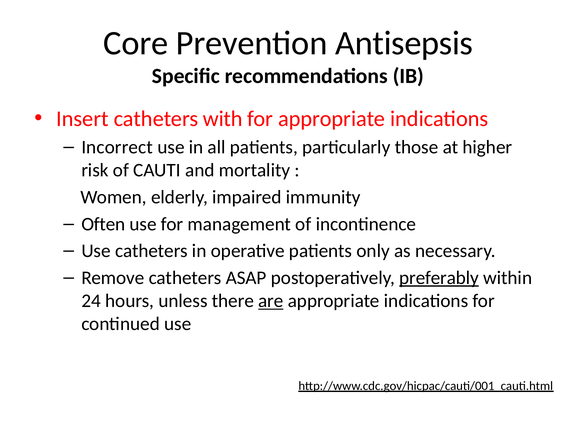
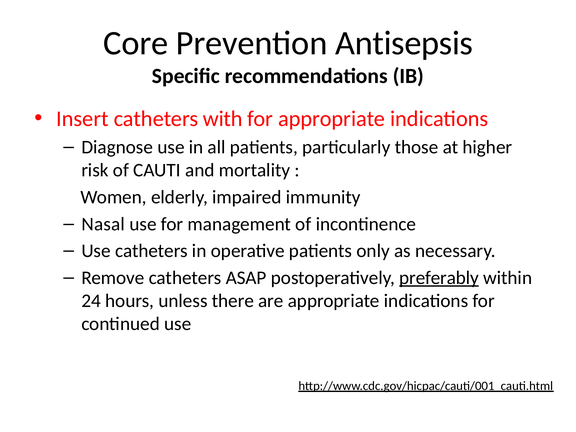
Incorrect: Incorrect -> Diagnose
Often: Often -> Nasal
are underline: present -> none
